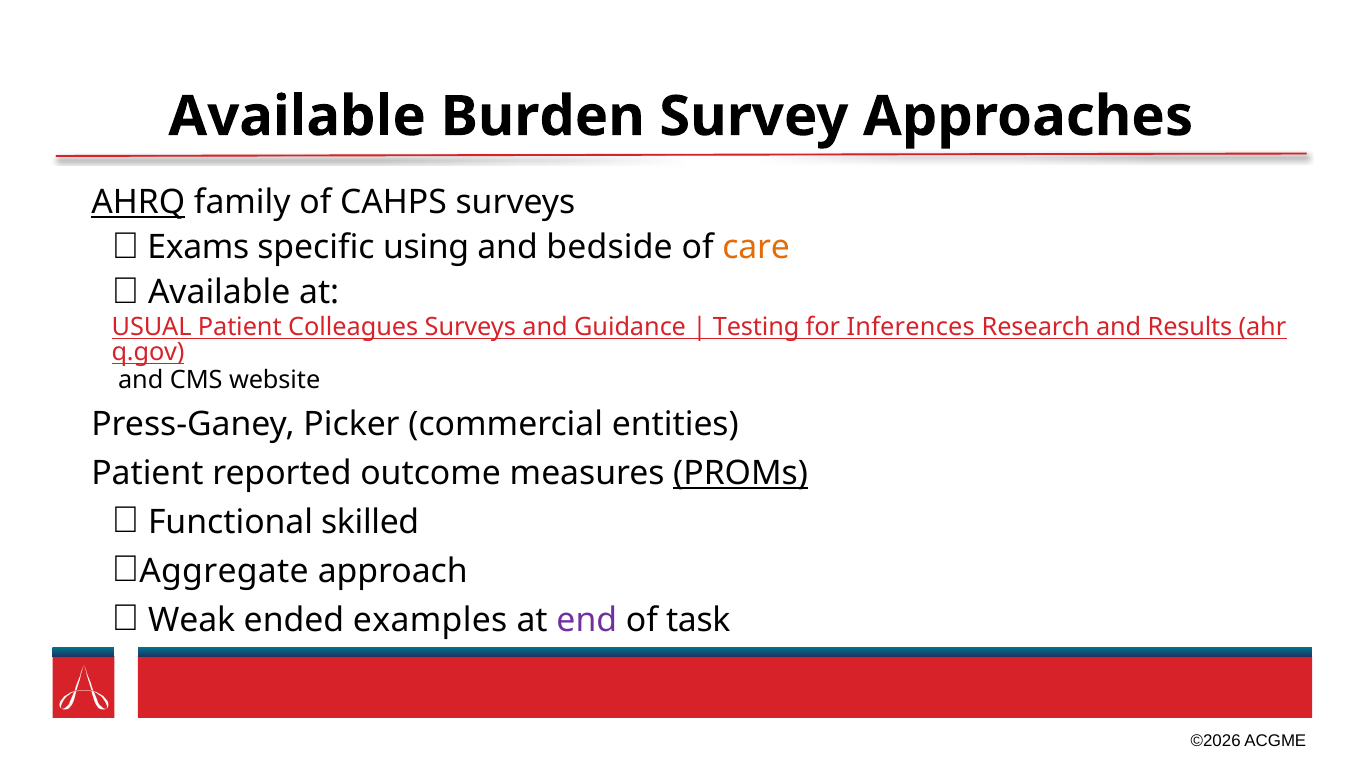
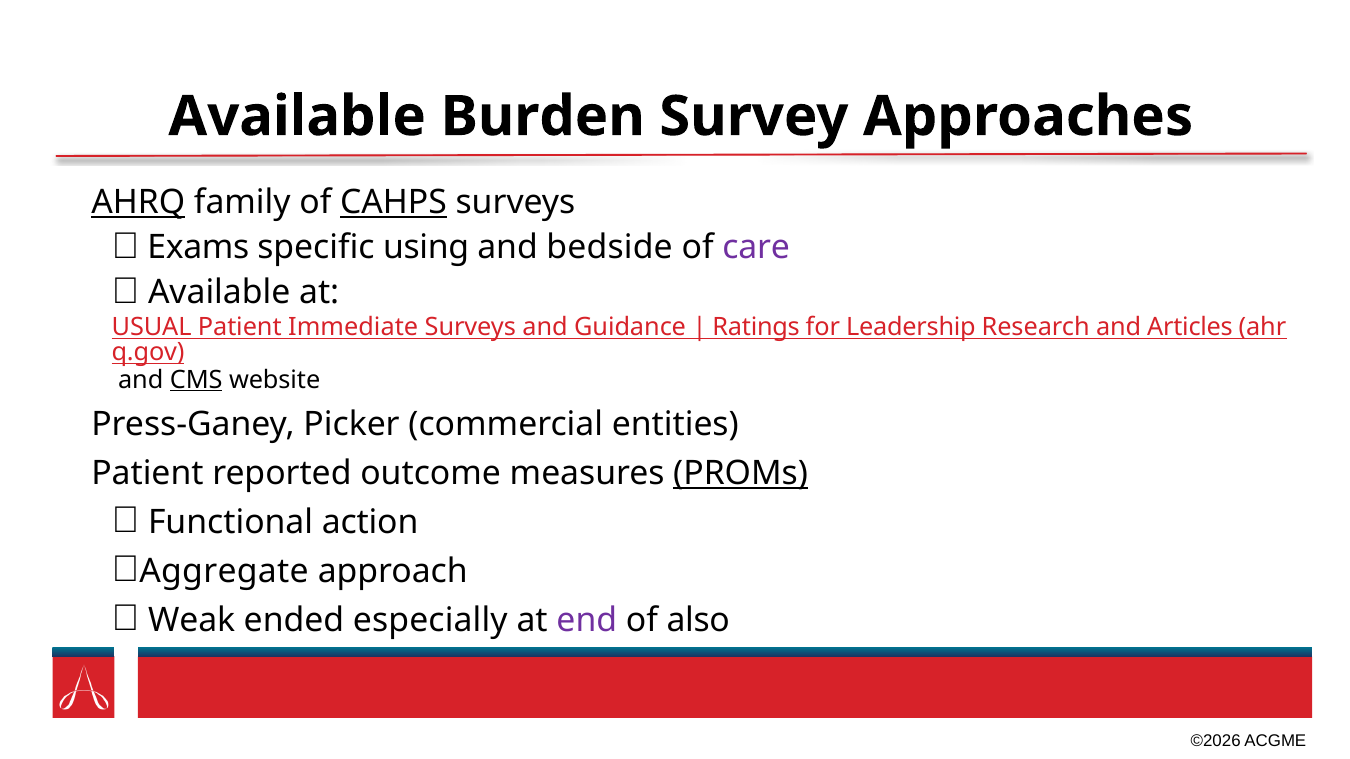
CAHPS underline: none -> present
care colour: orange -> purple
Colleagues: Colleagues -> Immediate
Testing: Testing -> Ratings
Inferences: Inferences -> Leadership
Results: Results -> Articles
CMS underline: none -> present
skilled: skilled -> action
examples: examples -> especially
task: task -> also
